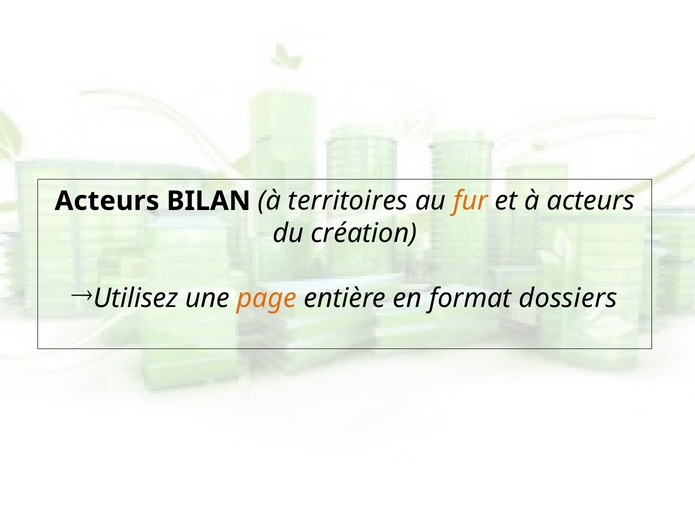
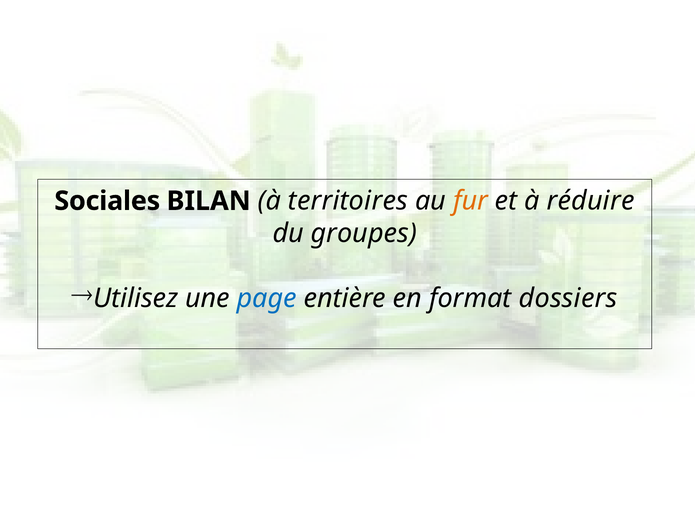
Acteurs at (107, 201): Acteurs -> Sociales
à acteurs: acteurs -> réduire
création: création -> groupes
page colour: orange -> blue
